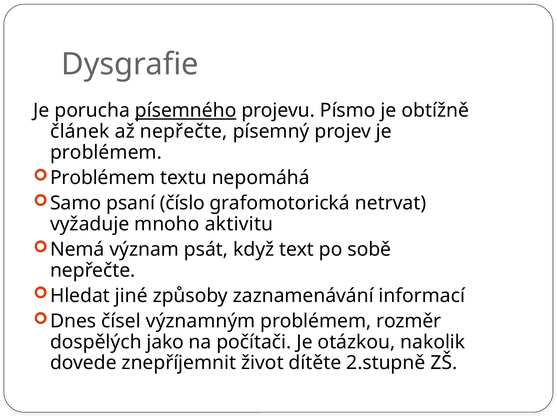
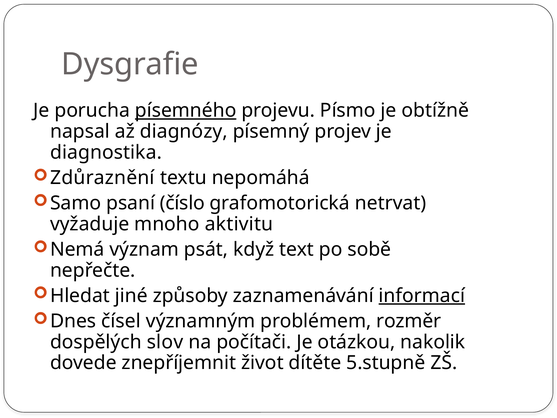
článek: článek -> napsal
až nepřečte: nepřečte -> diagnózy
problémem at (106, 152): problémem -> diagnostika
Problémem at (103, 178): Problémem -> Zdůraznění
informací underline: none -> present
jako: jako -> slov
2.stupně: 2.stupně -> 5.stupně
